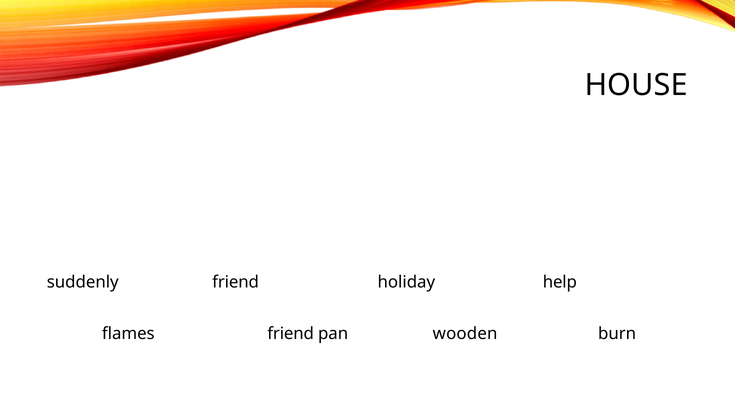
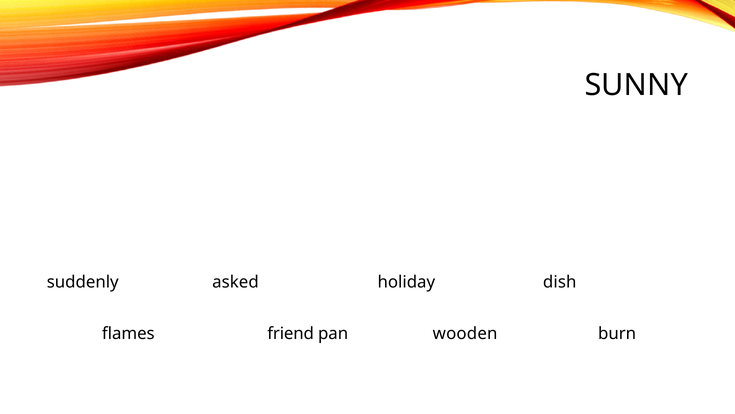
HOUSE: HOUSE -> SUNNY
suddenly friend: friend -> asked
help: help -> dish
